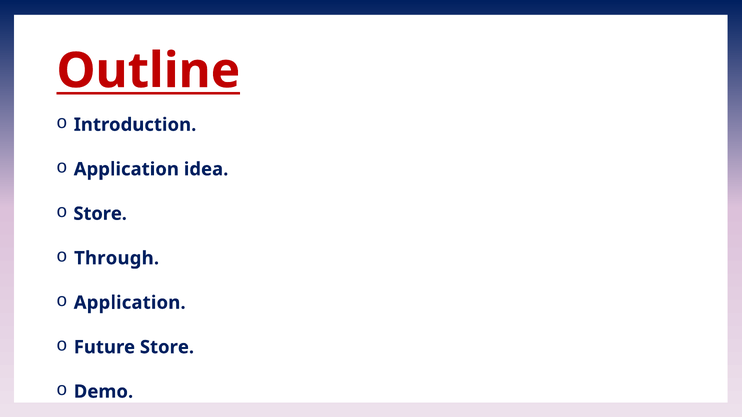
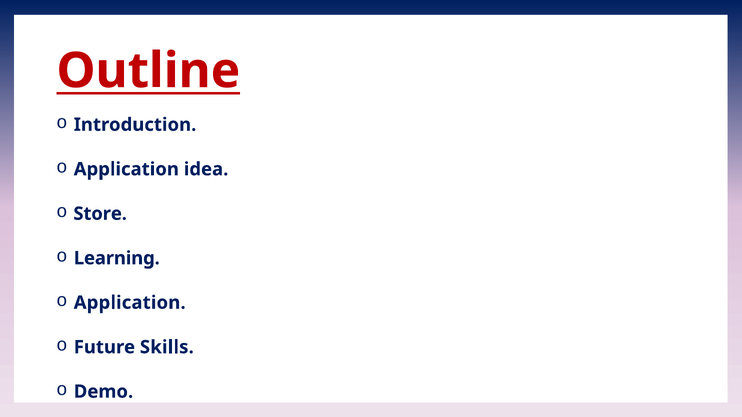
Through: Through -> Learning
Future Store: Store -> Skills
